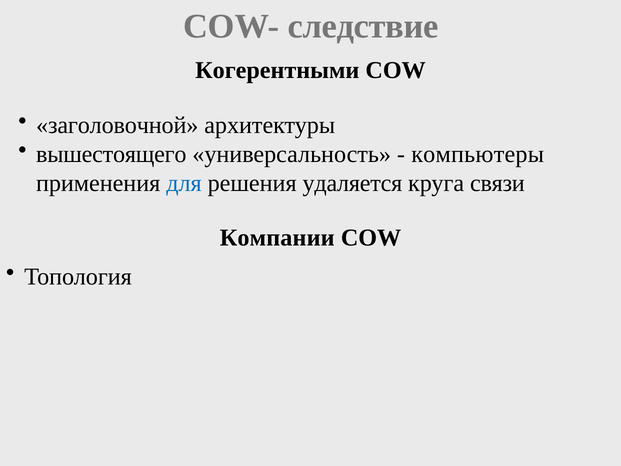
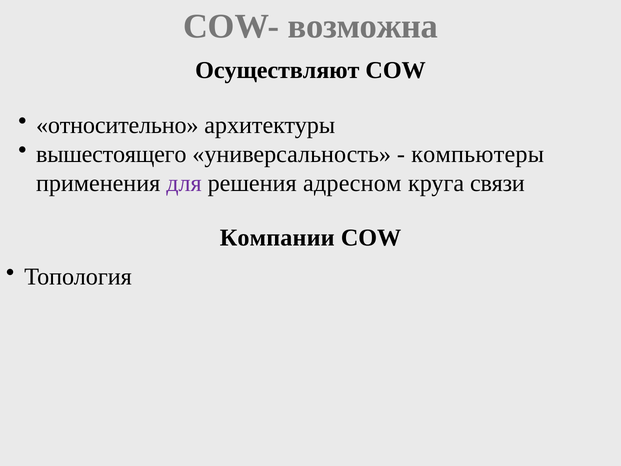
следствие: следствие -> возможна
Когерентными: Когерентными -> Осуществляют
заголовочной: заголовочной -> относительно
для colour: blue -> purple
удаляется: удаляется -> адресном
